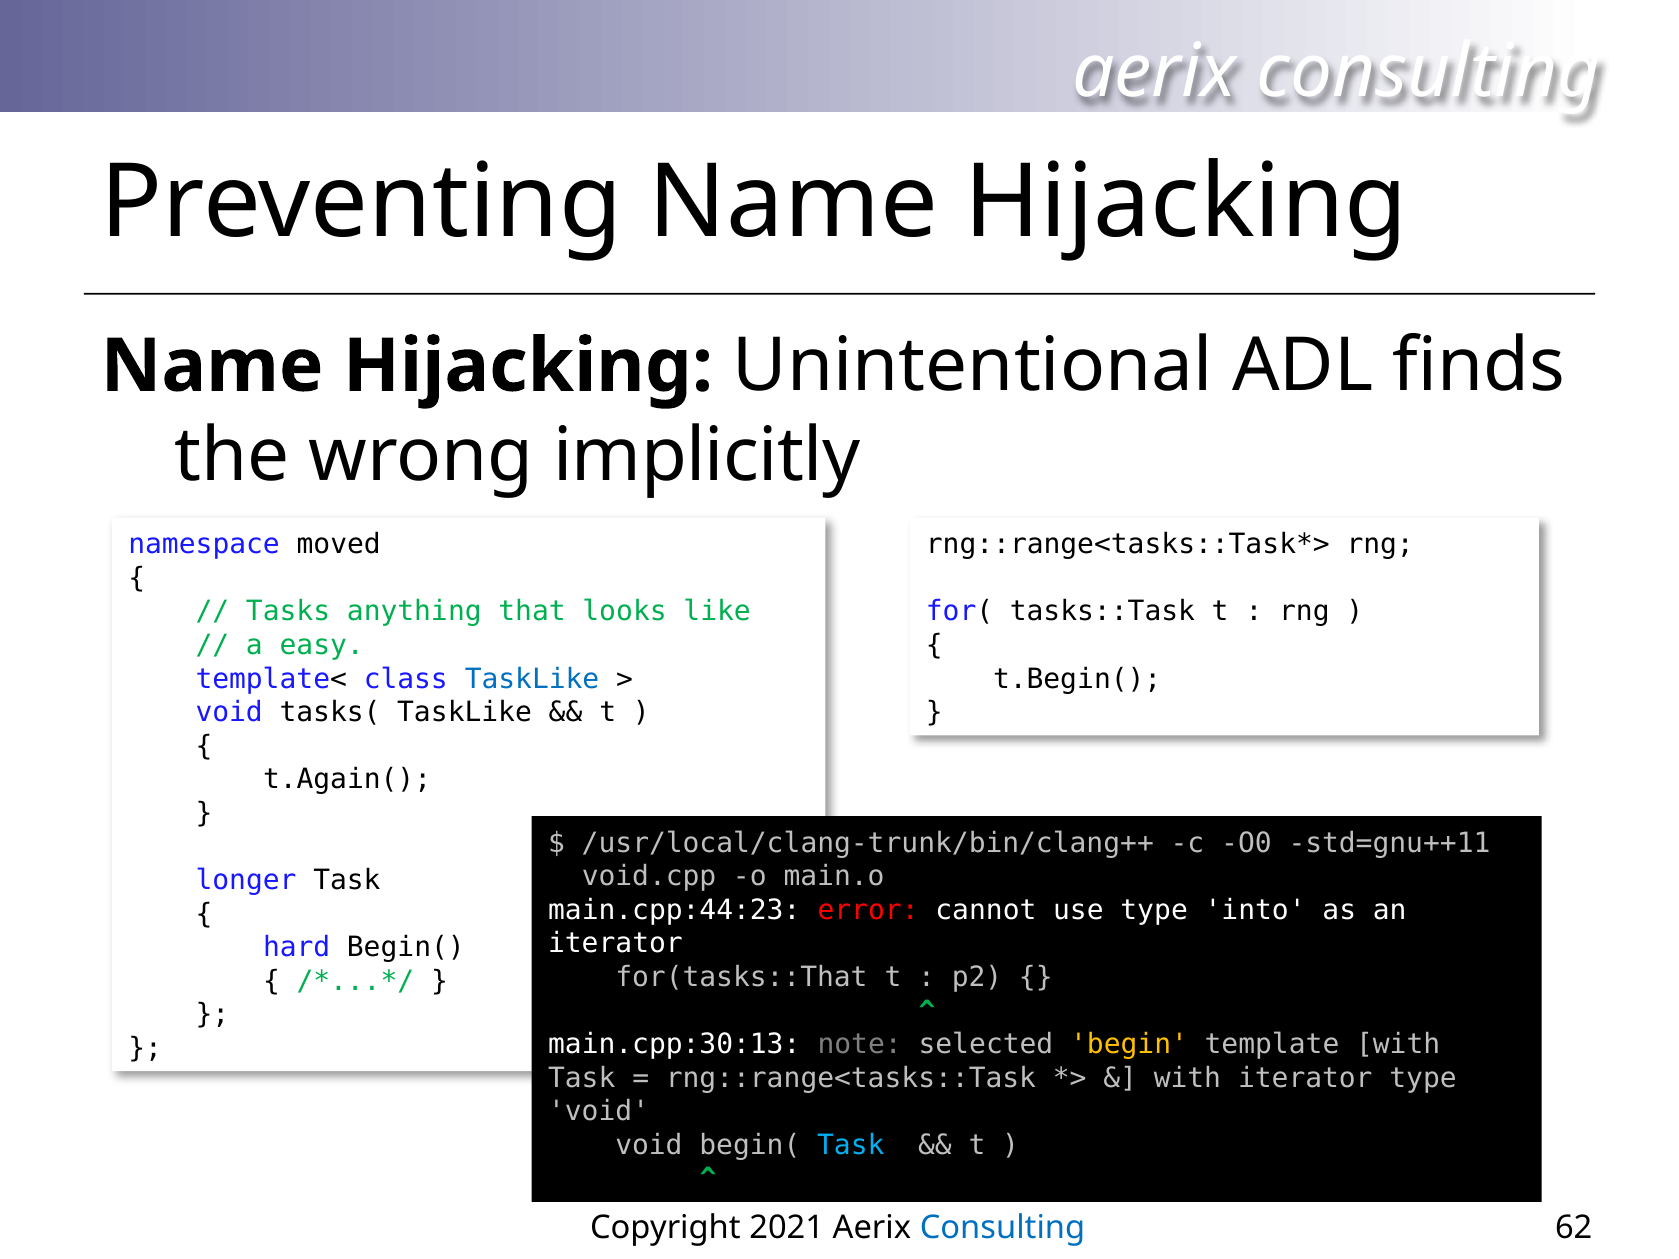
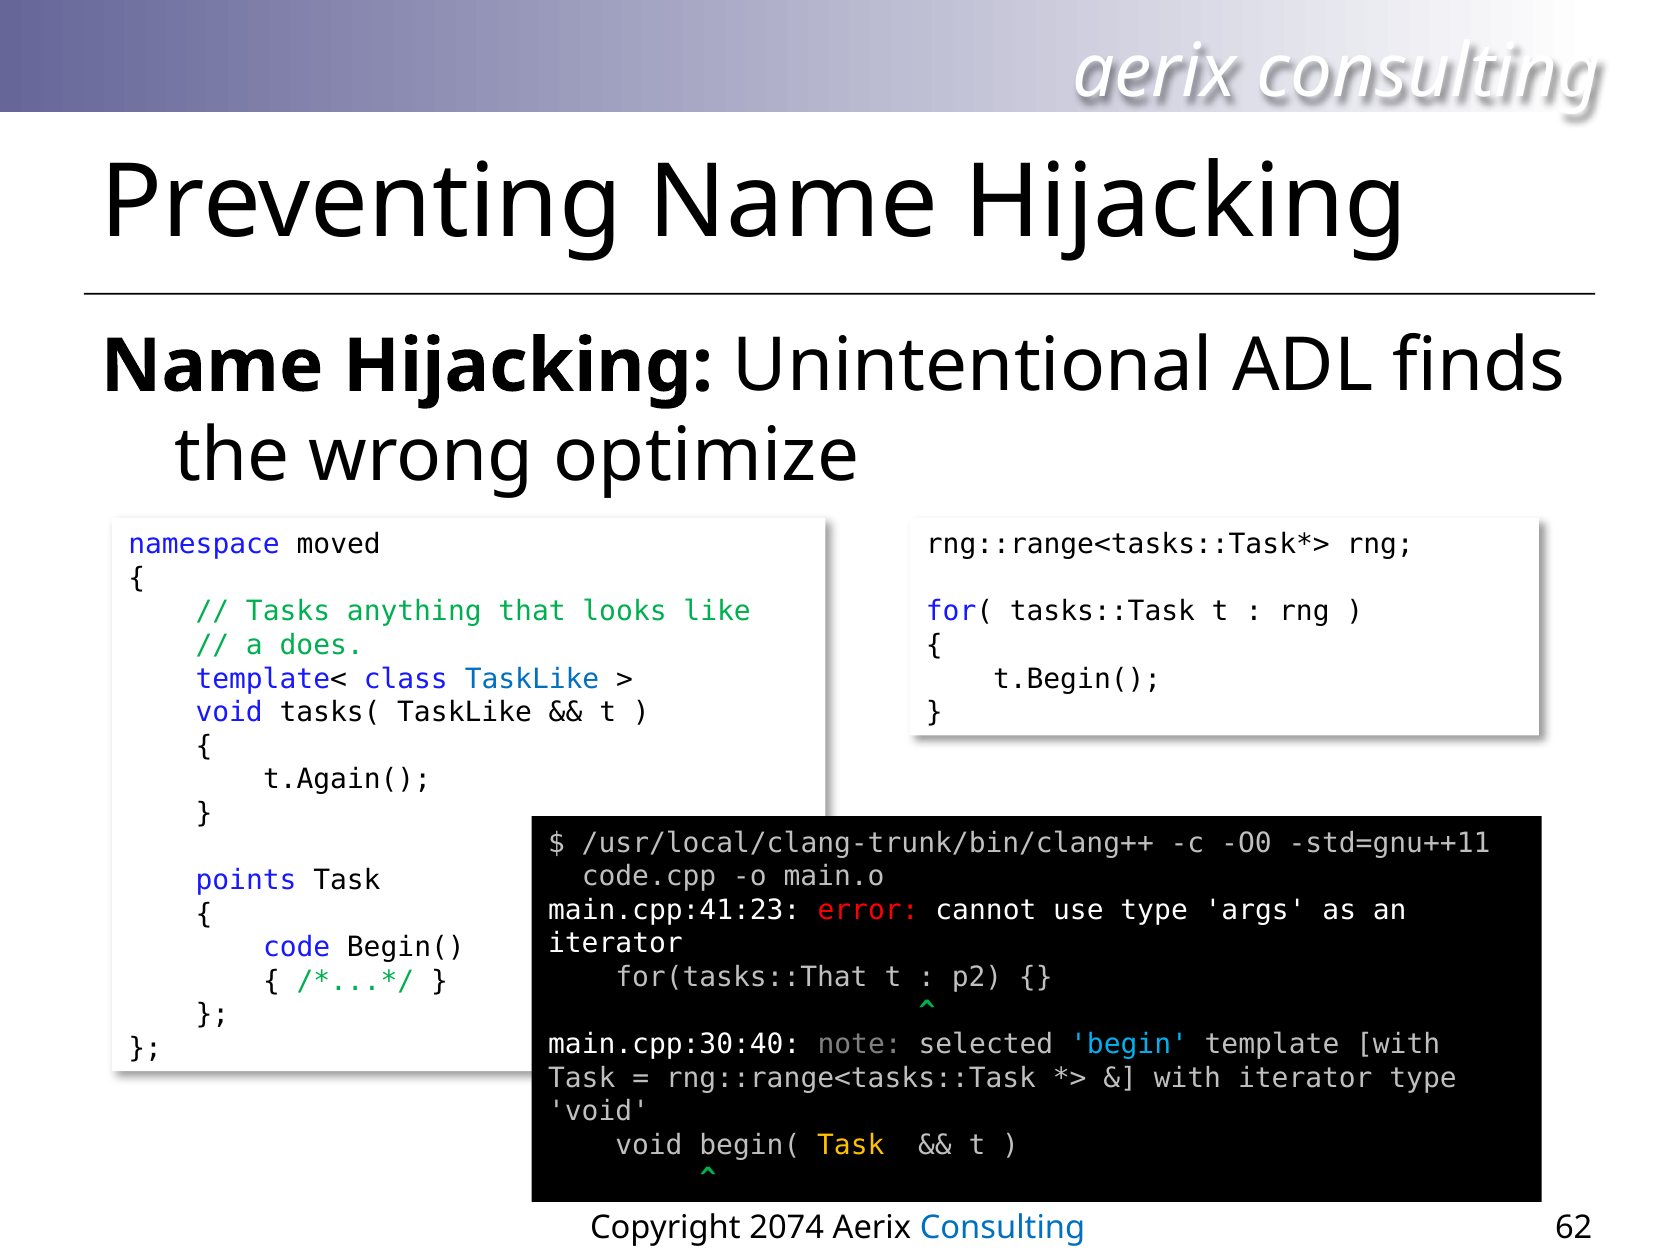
implicitly: implicitly -> optimize
easy: easy -> does
void.cpp: void.cpp -> code.cpp
longer: longer -> points
main.cpp:44:23: main.cpp:44:23 -> main.cpp:41:23
into: into -> args
hard: hard -> code
main.cpp:30:13: main.cpp:30:13 -> main.cpp:30:40
begin colour: yellow -> light blue
Task at (851, 1145) colour: light blue -> yellow
2021: 2021 -> 2074
